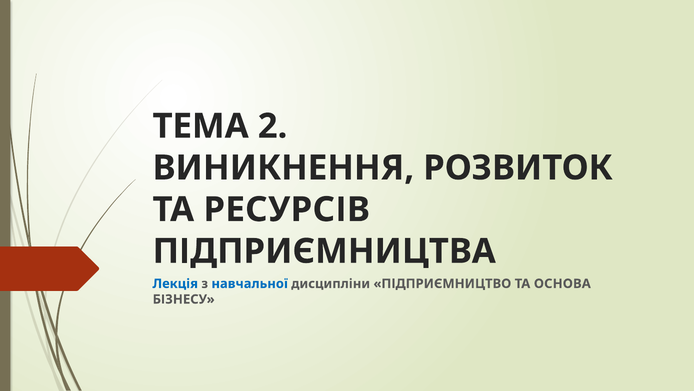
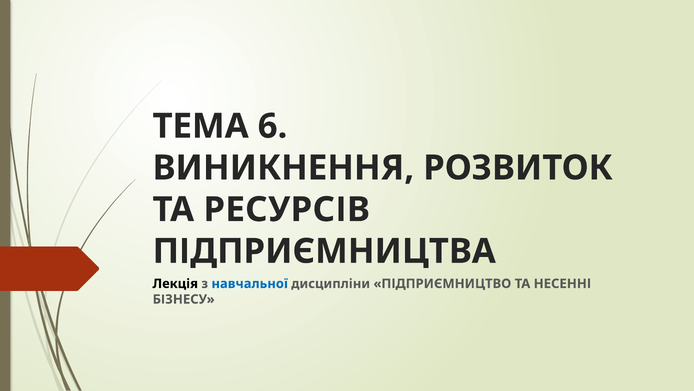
2: 2 -> 6
Лекція colour: blue -> black
ОСНОВА: ОСНОВА -> НЕСЕННІ
